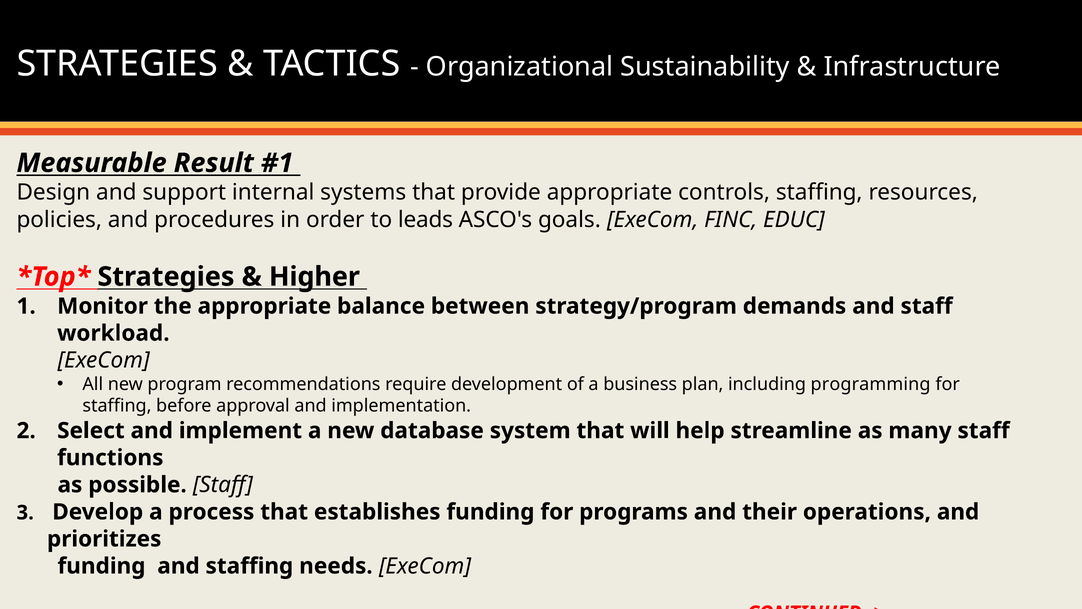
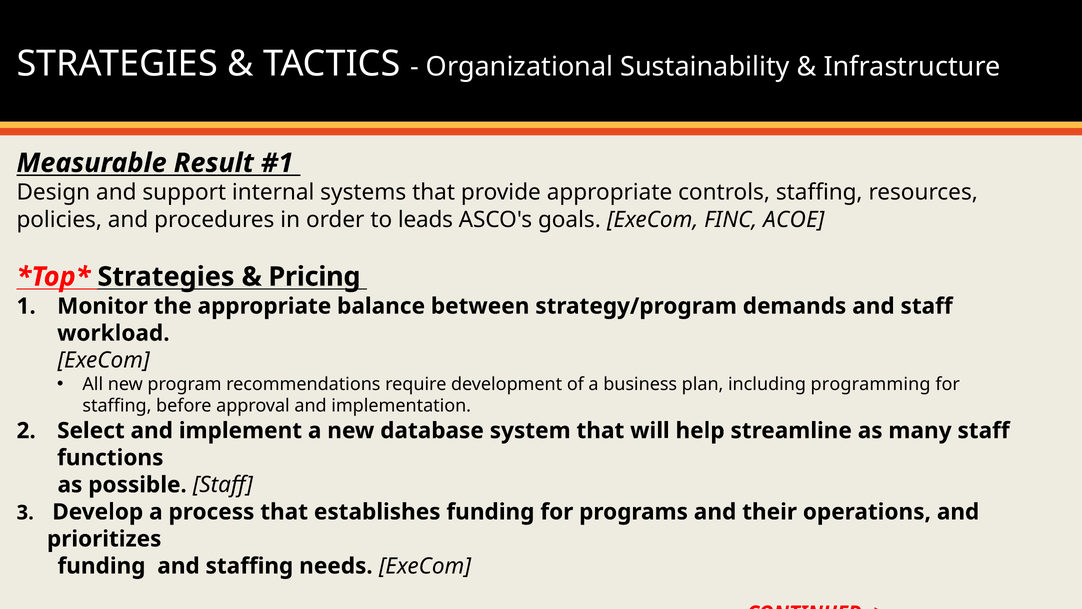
EDUC: EDUC -> ACOE
Higher: Higher -> Pricing
